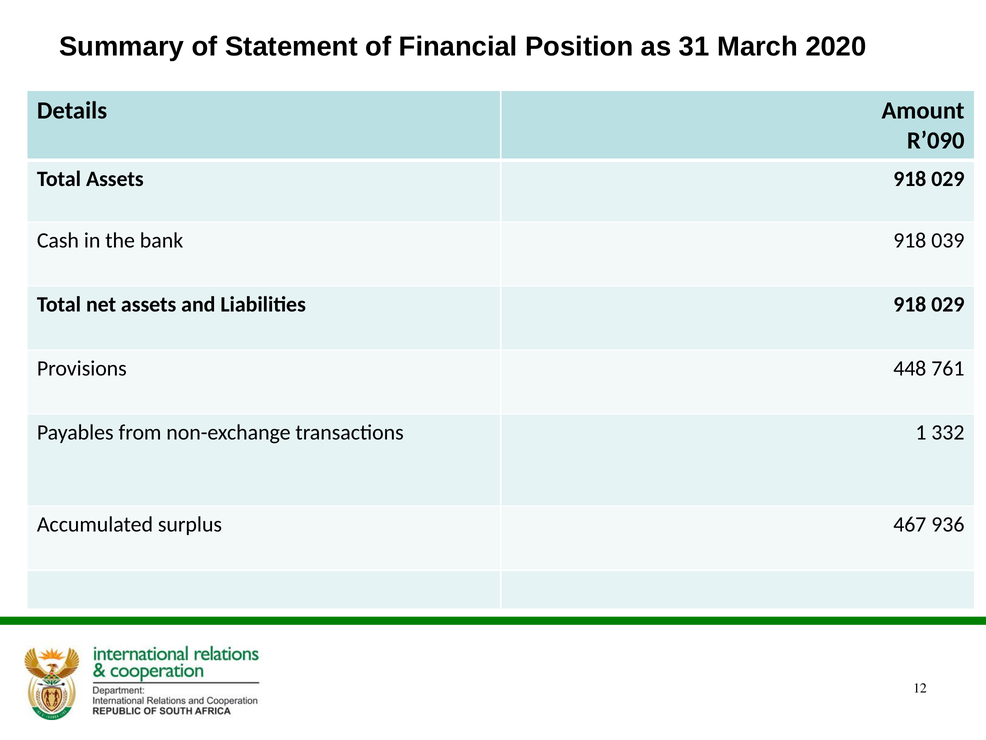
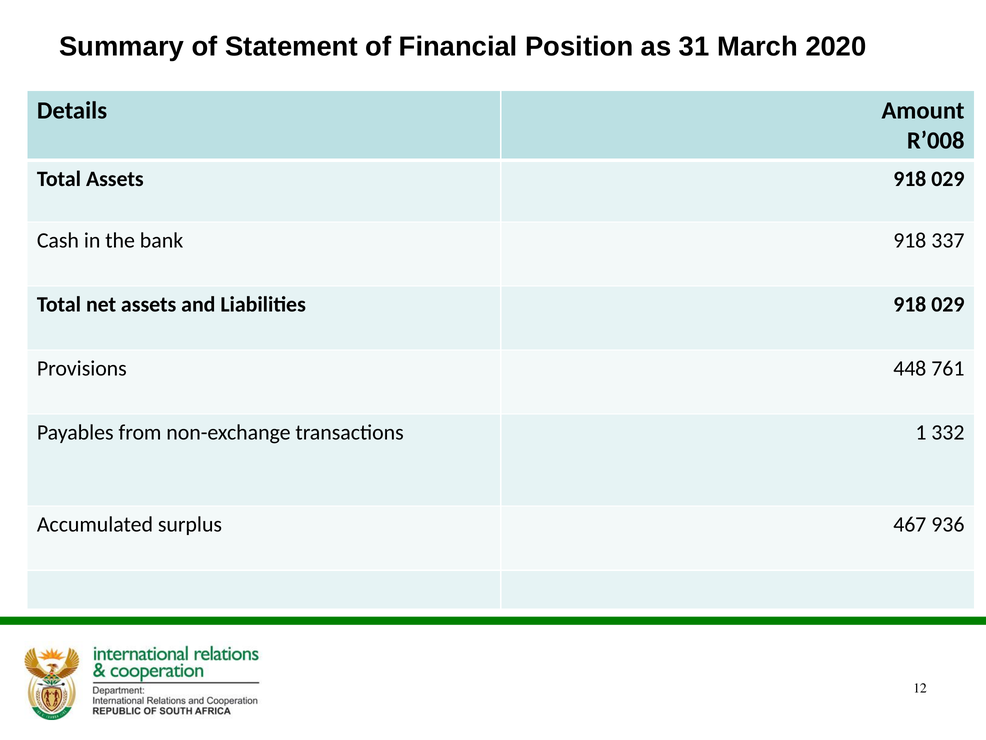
R’090: R’090 -> R’008
039: 039 -> 337
